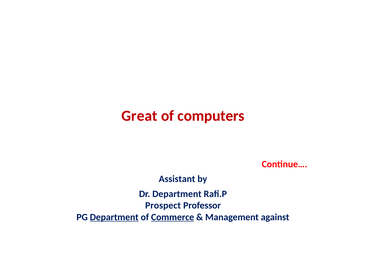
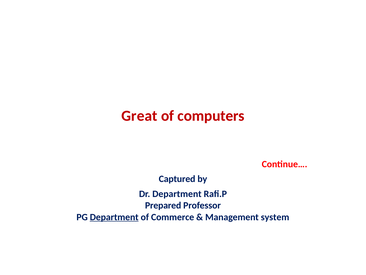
Assistant: Assistant -> Captured
Prospect: Prospect -> Prepared
Commerce underline: present -> none
against: against -> system
